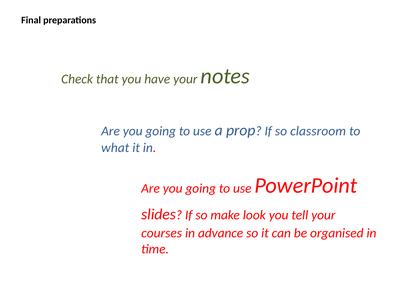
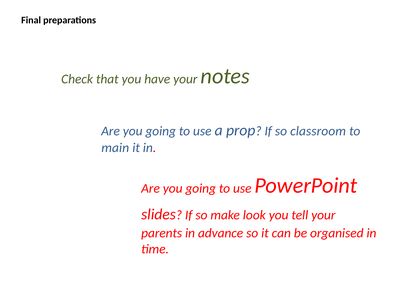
what: what -> main
courses: courses -> parents
